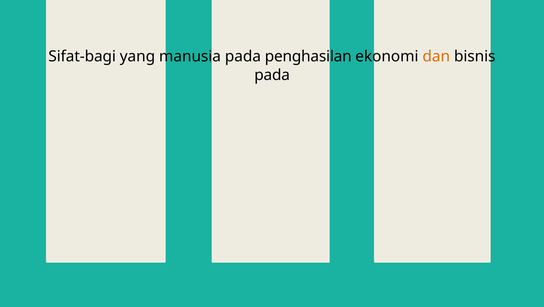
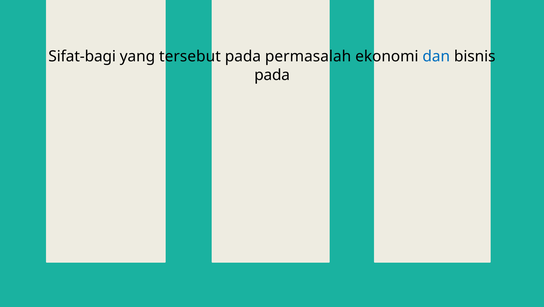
manusia: manusia -> tersebut
penghasilan: penghasilan -> permasalah
dan colour: orange -> blue
